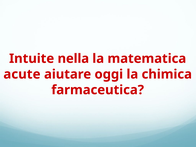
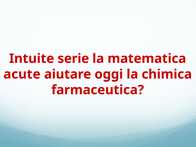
nella: nella -> serie
